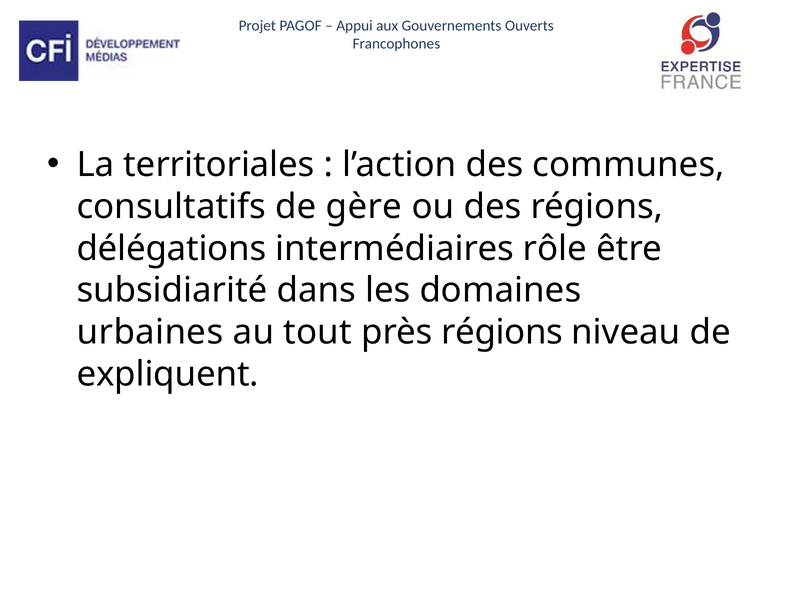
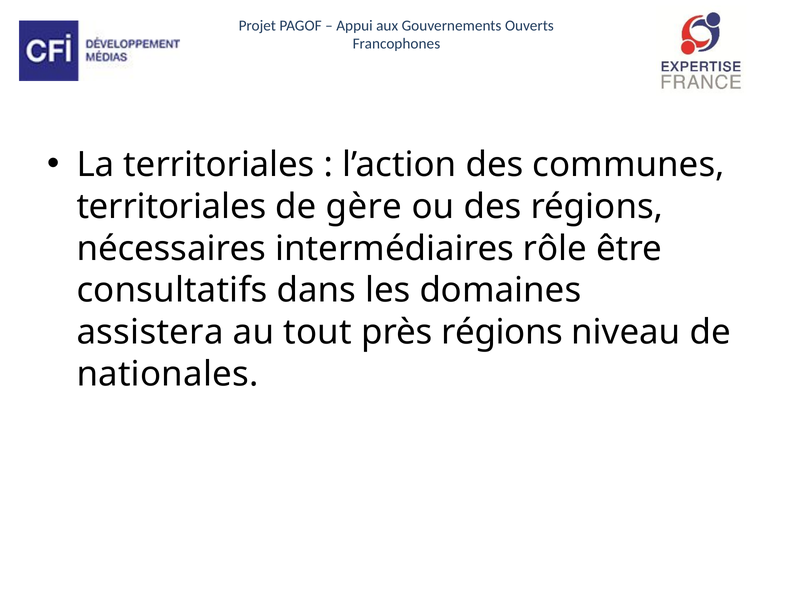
consultatifs at (171, 207): consultatifs -> territoriales
délégations: délégations -> nécessaires
subsidiarité: subsidiarité -> consultatifs
urbaines: urbaines -> assistera
expliquent: expliquent -> nationales
